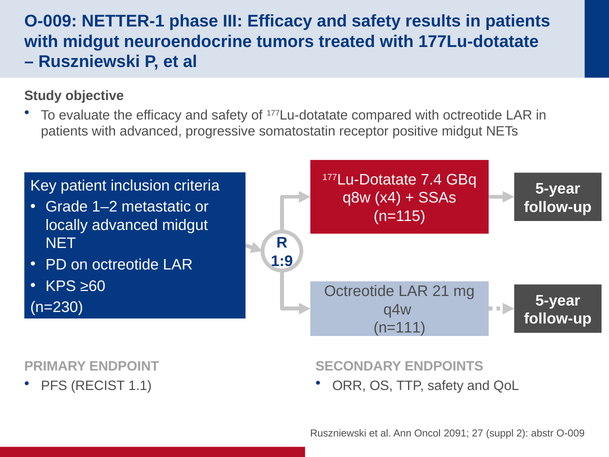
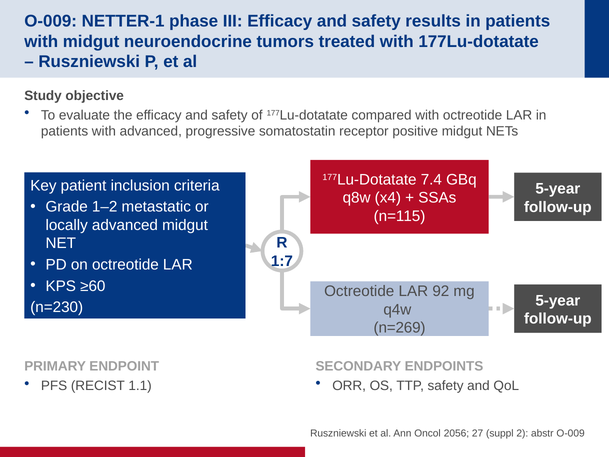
1:9: 1:9 -> 1:7
21: 21 -> 92
n=111: n=111 -> n=269
2091: 2091 -> 2056
